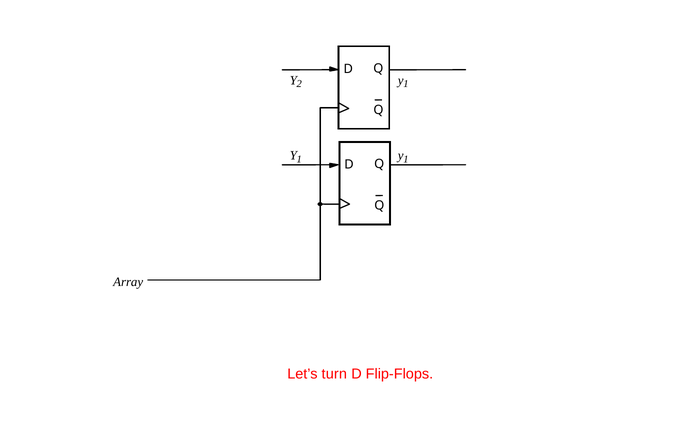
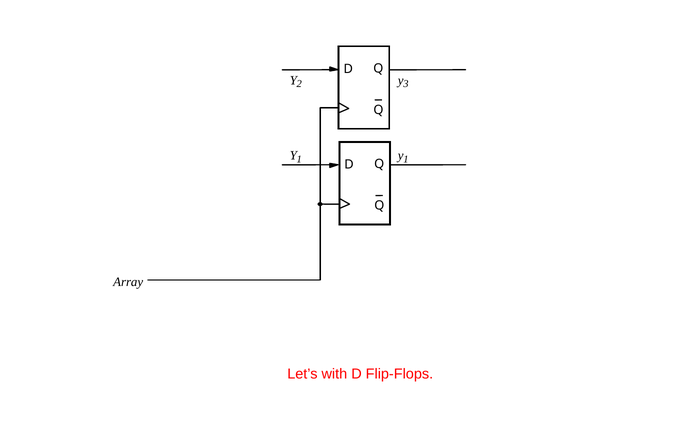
1 at (406, 84): 1 -> 3
turn: turn -> with
